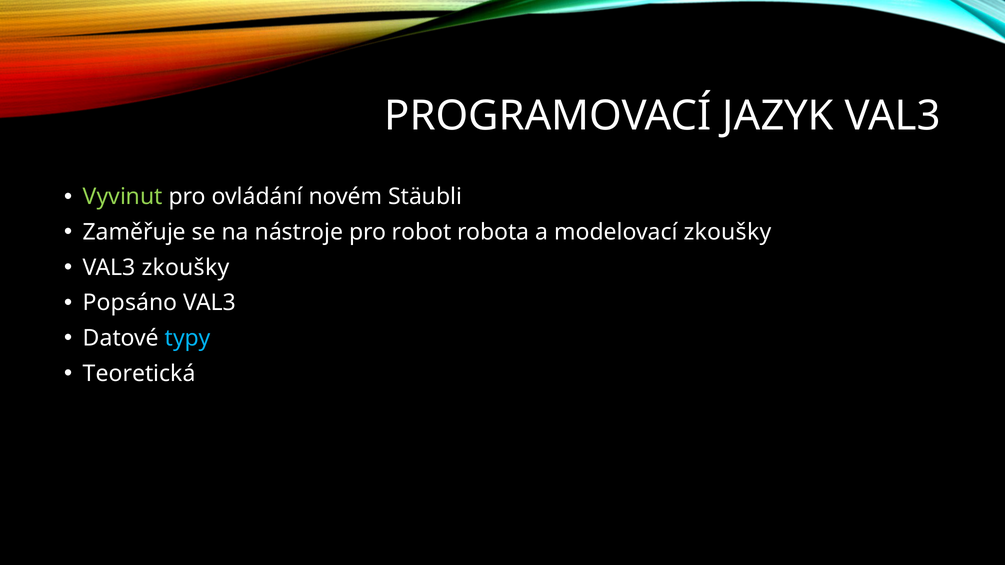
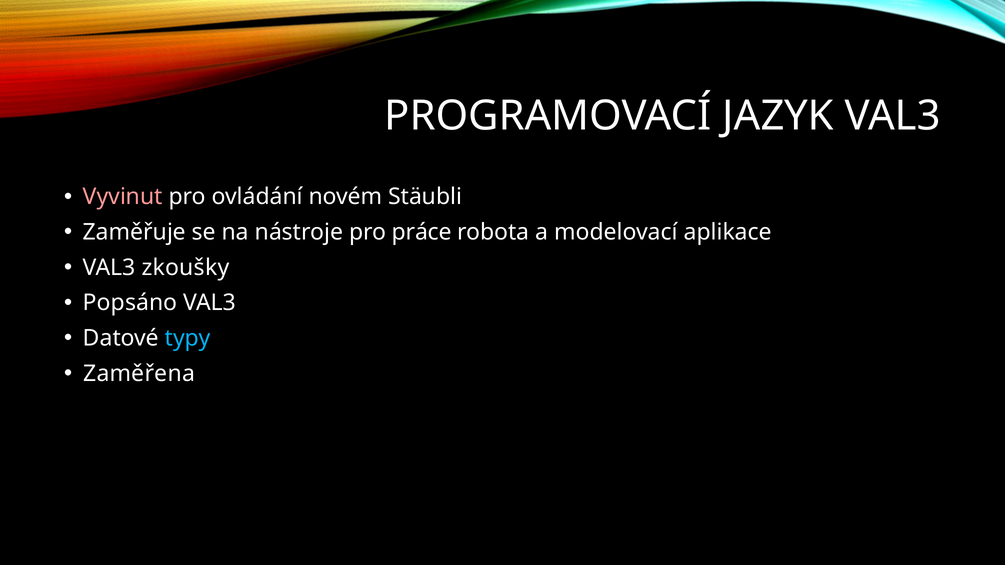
Vyvinut colour: light green -> pink
robot: robot -> práce
modelovací zkoušky: zkoušky -> aplikace
Teoretická: Teoretická -> Zaměřena
